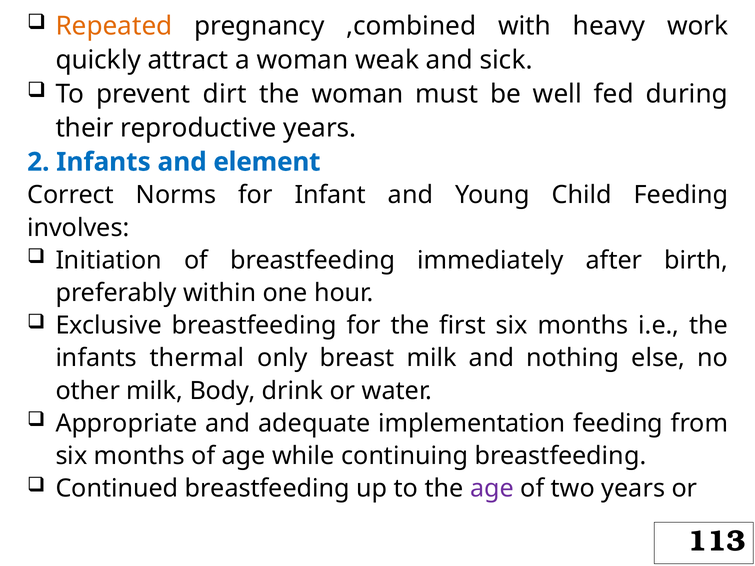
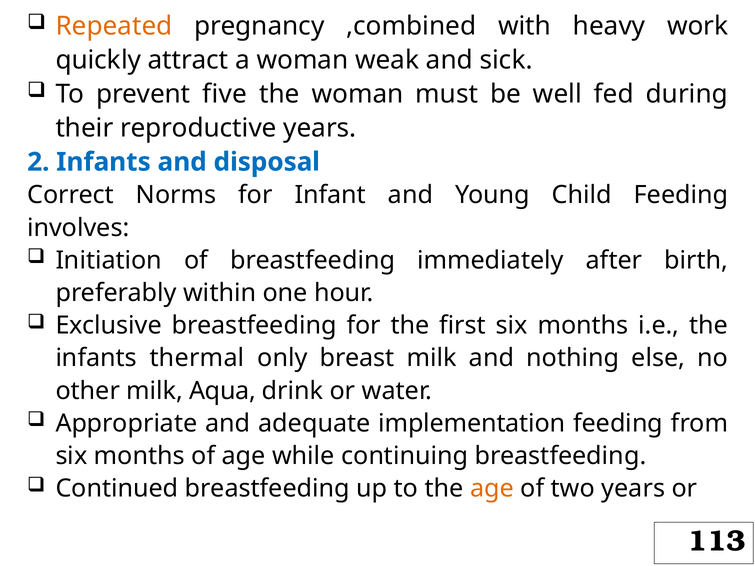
dirt: dirt -> five
element: element -> disposal
Body: Body -> Aqua
age at (492, 489) colour: purple -> orange
